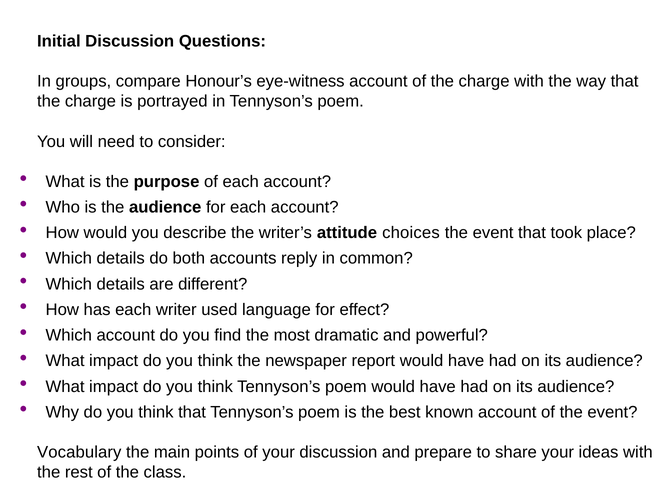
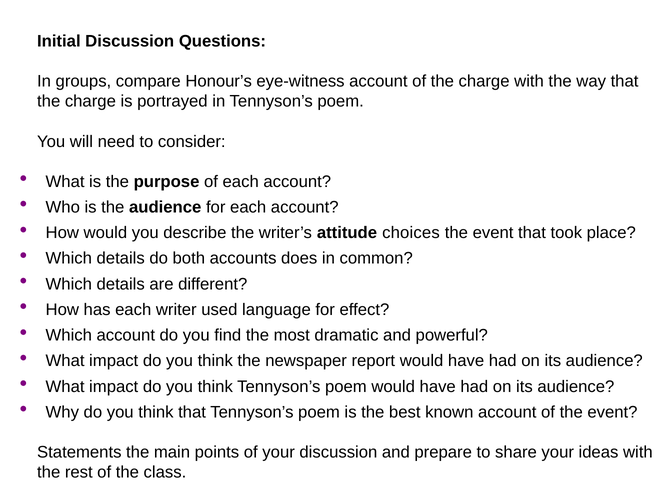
reply: reply -> does
Vocabulary: Vocabulary -> Statements
